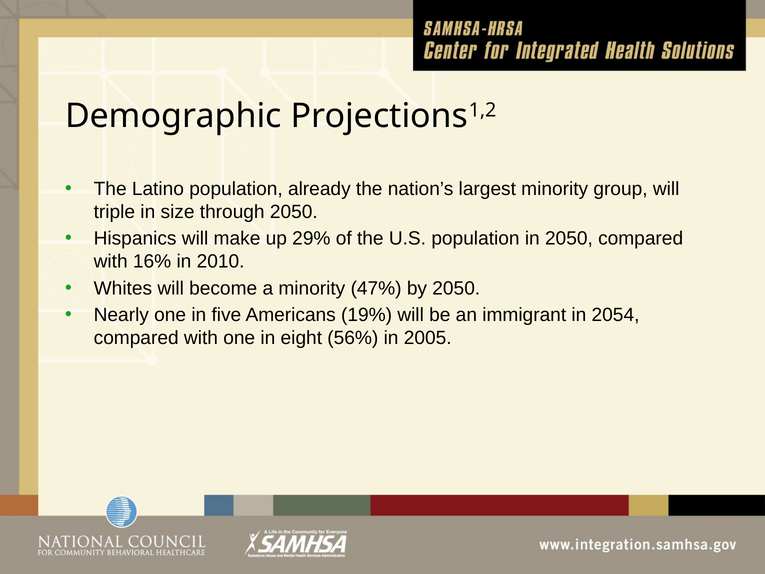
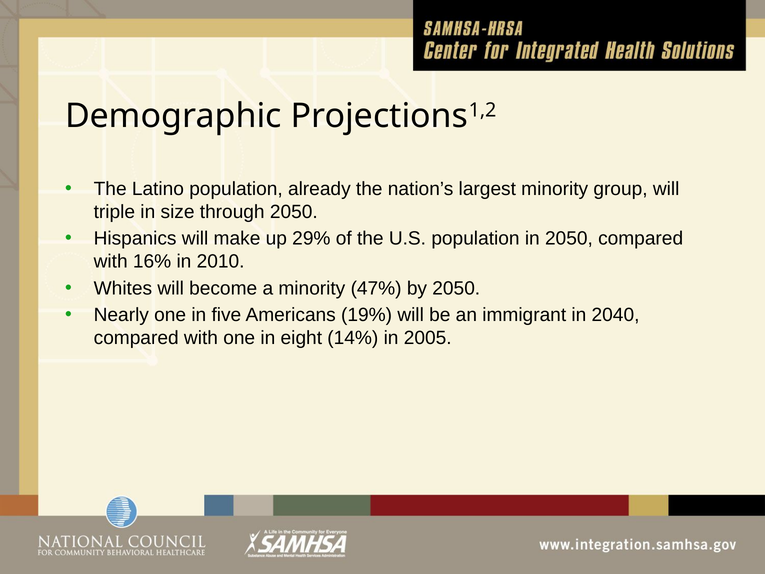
2054: 2054 -> 2040
56%: 56% -> 14%
